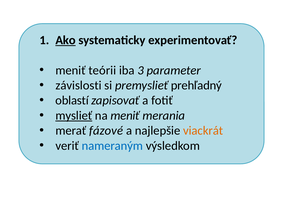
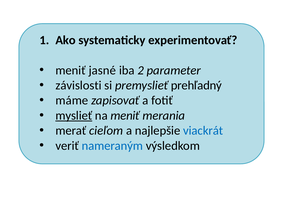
Ako underline: present -> none
teórii: teórii -> jasné
3: 3 -> 2
oblastí: oblastí -> máme
fázové: fázové -> cieľom
viackrát colour: orange -> blue
